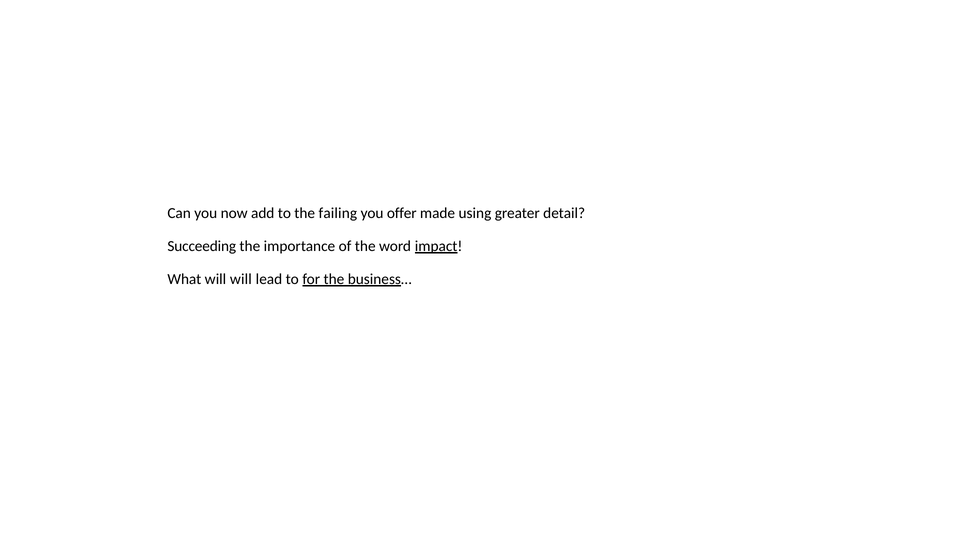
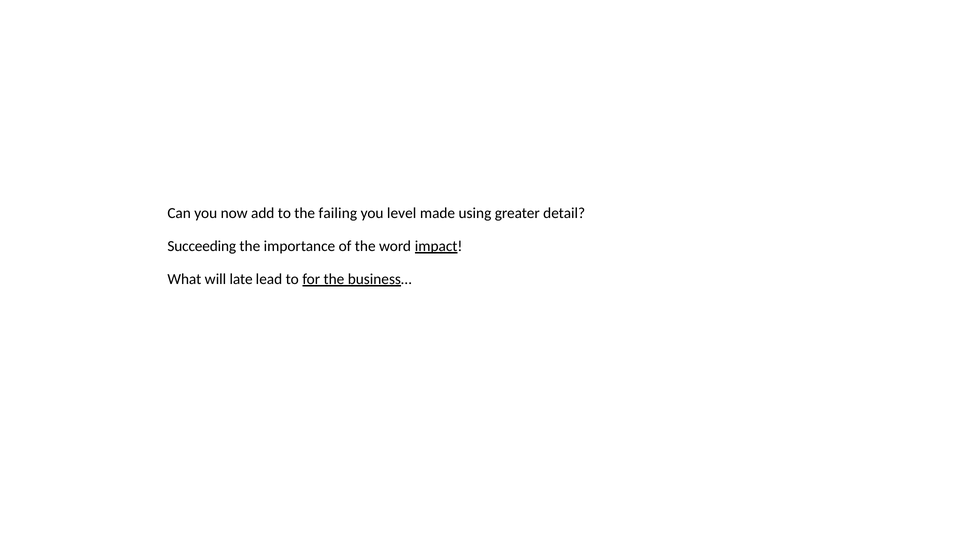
offer: offer -> level
will will: will -> late
